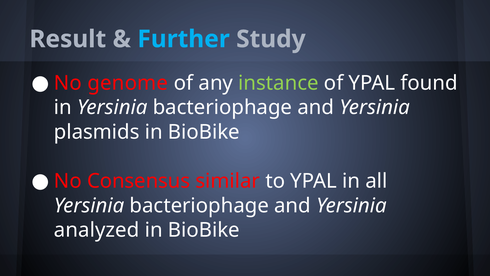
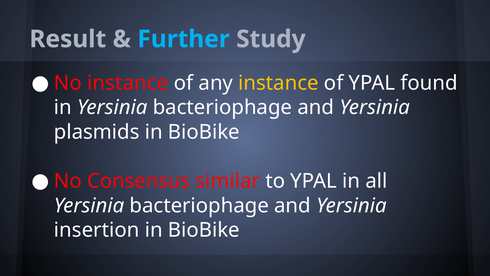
No genome: genome -> instance
instance at (279, 83) colour: light green -> yellow
analyzed: analyzed -> insertion
